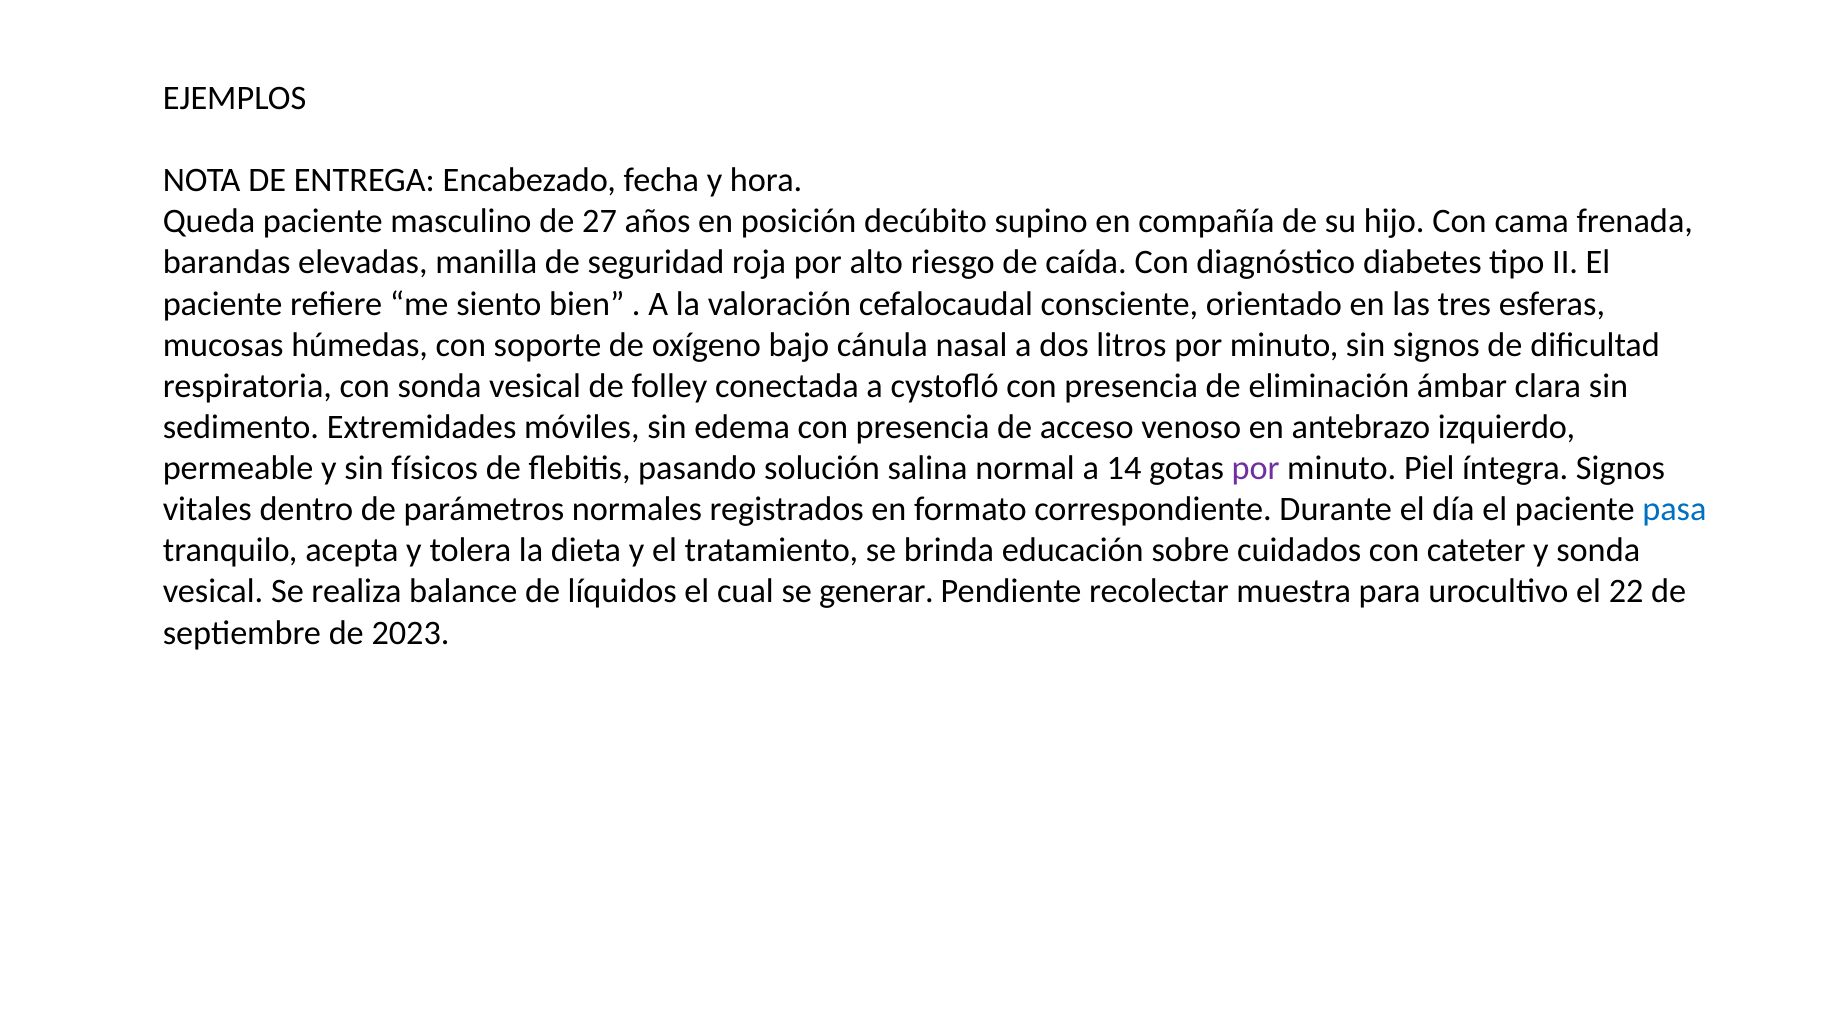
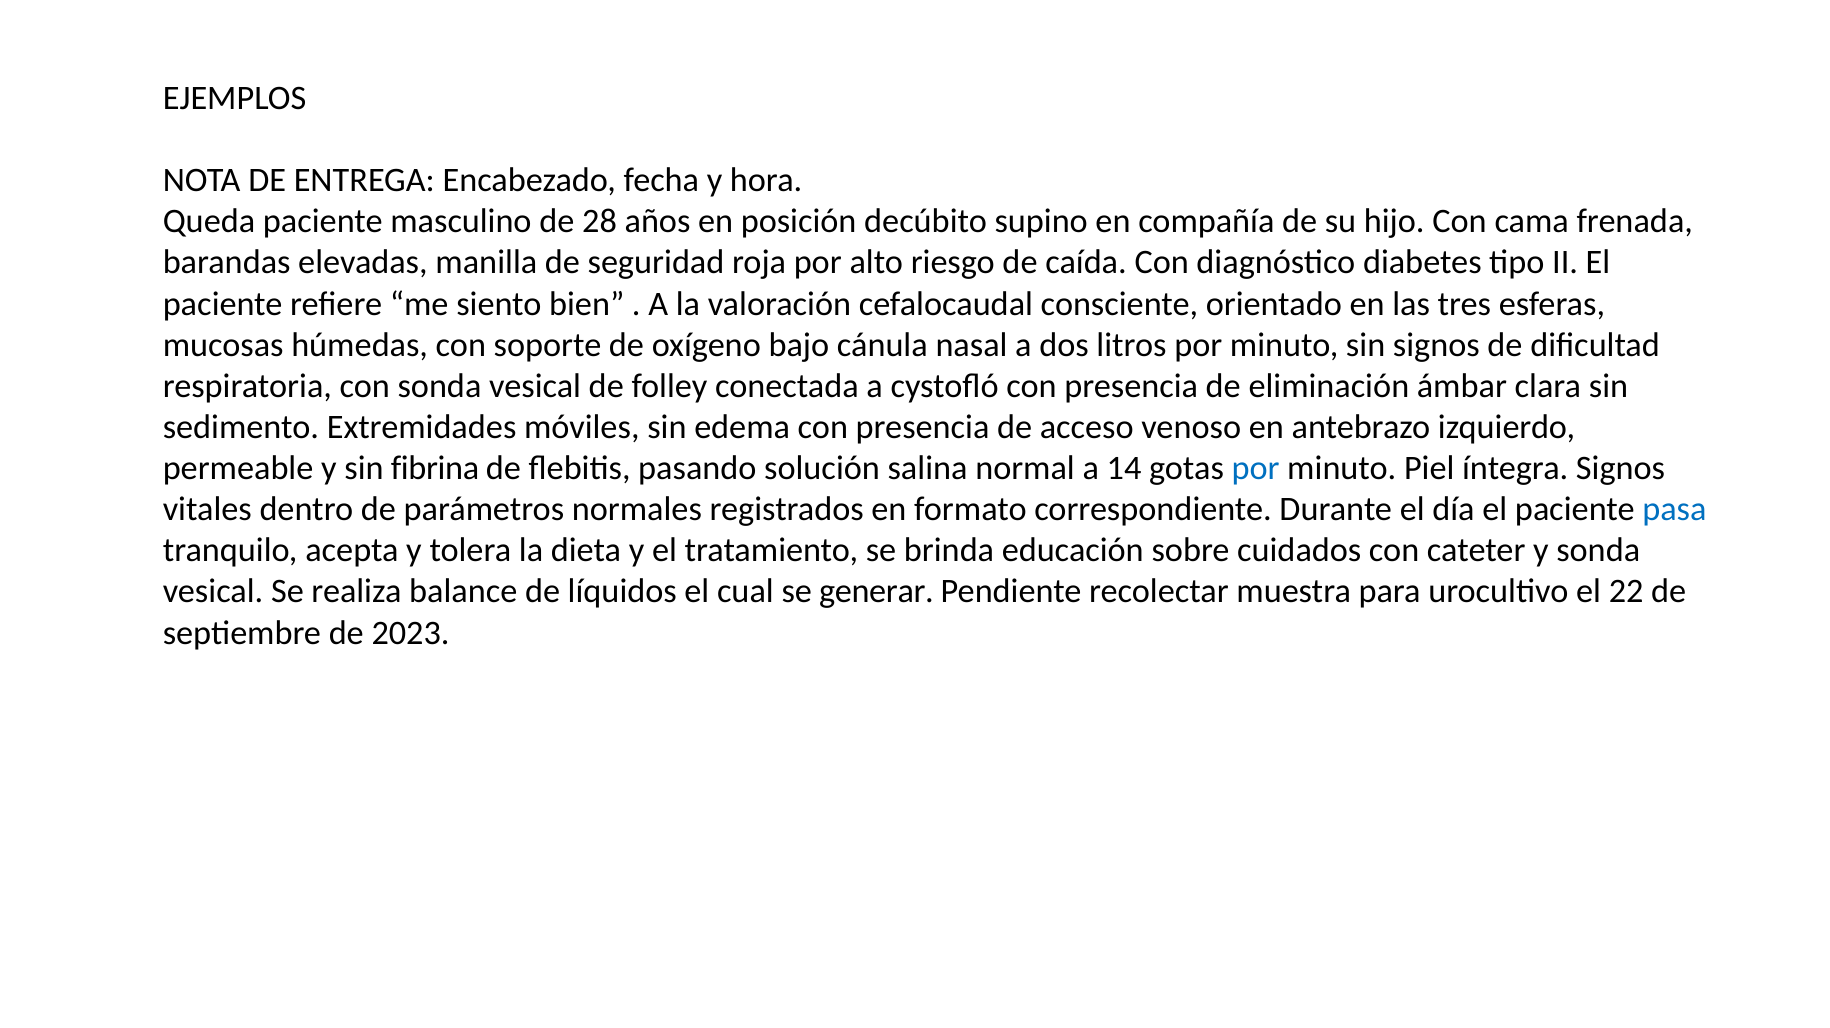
27: 27 -> 28
físicos: físicos -> fibrina
por at (1256, 468) colour: purple -> blue
